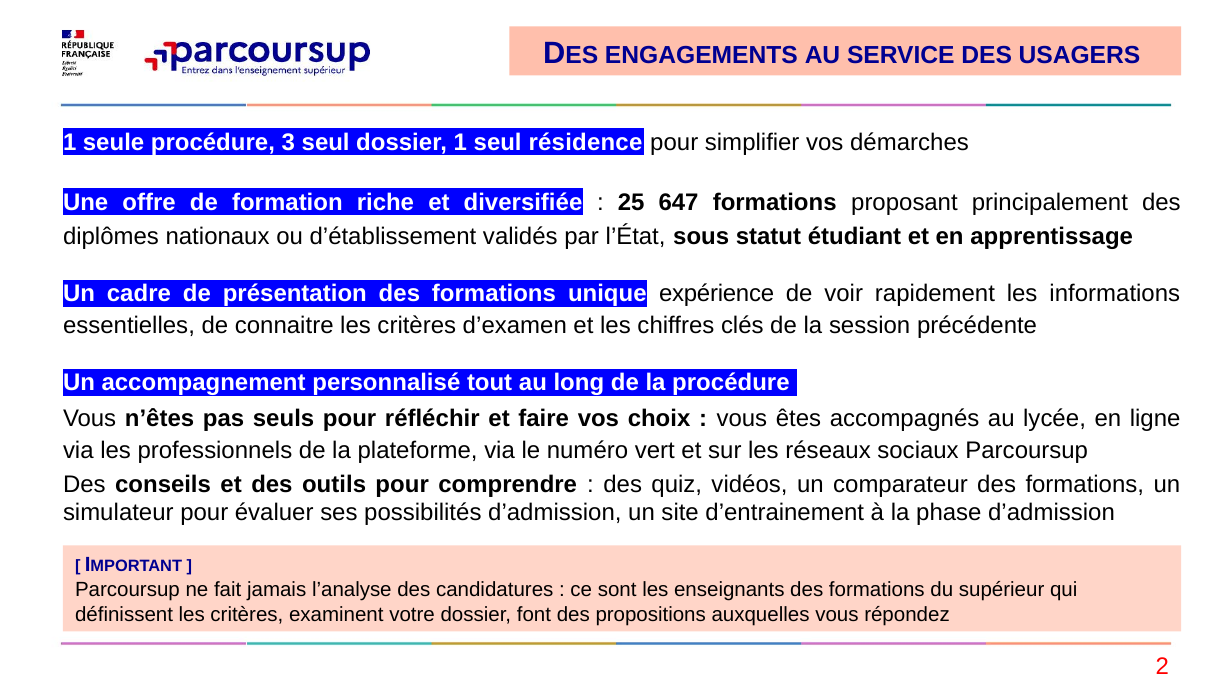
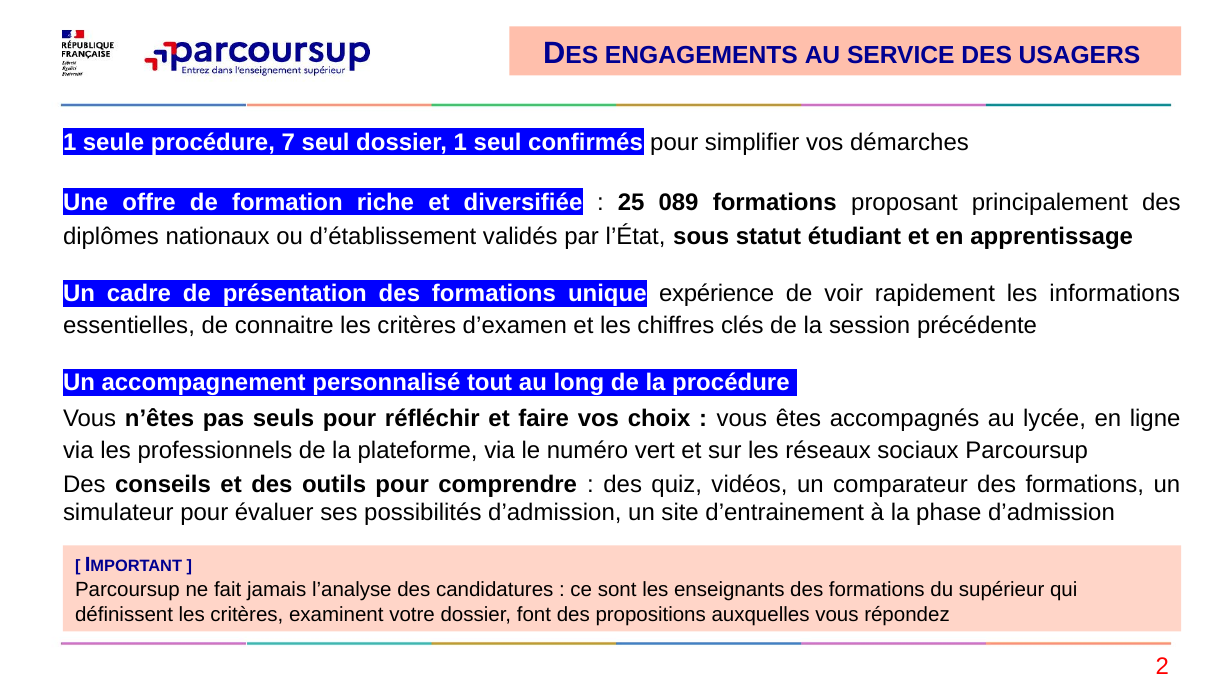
3: 3 -> 7
résidence: résidence -> confirmés
647: 647 -> 089
